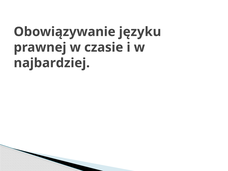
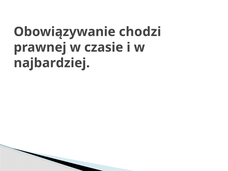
języku: języku -> chodzi
